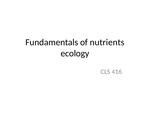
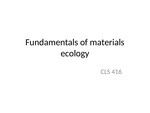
nutrients: nutrients -> materials
